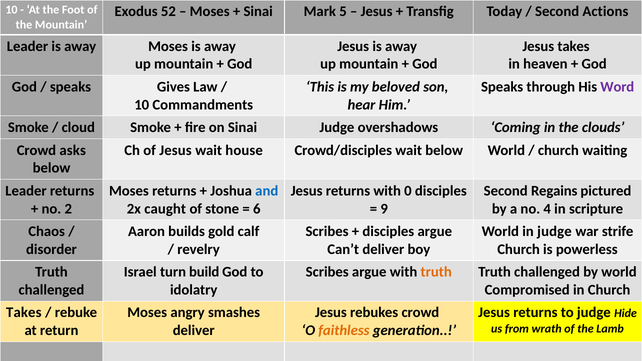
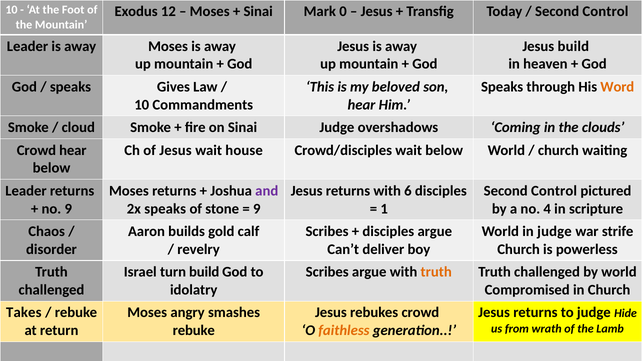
52: 52 -> 12
5: 5 -> 0
Actions at (605, 12): Actions -> Control
Jesus takes: takes -> build
Word colour: purple -> orange
Crowd asks: asks -> hear
and colour: blue -> purple
0: 0 -> 6
Regains at (554, 191): Regains -> Control
no 2: 2 -> 9
2x caught: caught -> speaks
6 at (257, 209): 6 -> 9
9: 9 -> 1
deliver at (194, 331): deliver -> rebuke
